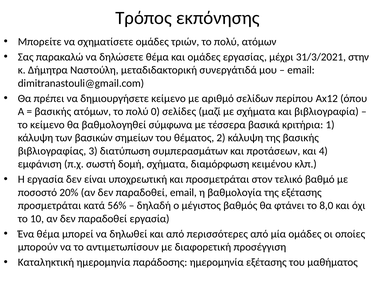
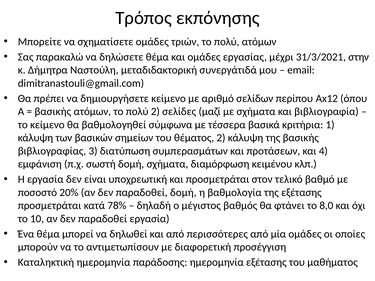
πολύ 0: 0 -> 2
παραδοθεί email: email -> δομή
56%: 56% -> 78%
